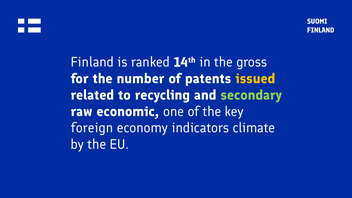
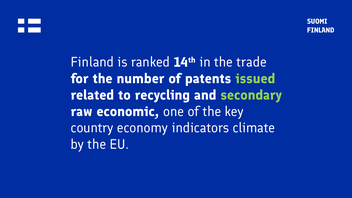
gross: gross -> trade
issued colour: yellow -> light green
foreign: foreign -> country
